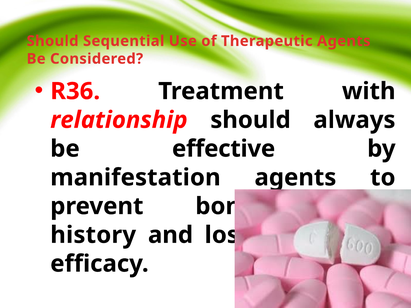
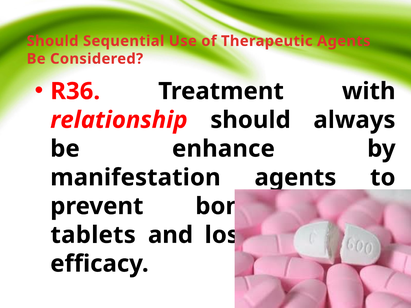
effective: effective -> enhance
history: history -> tablets
